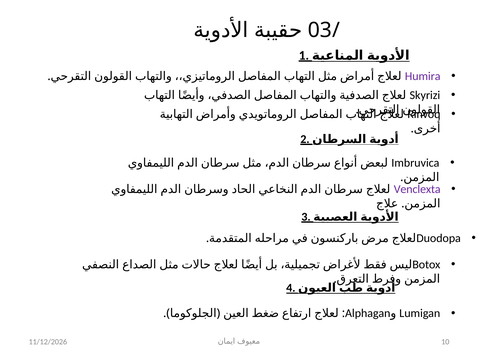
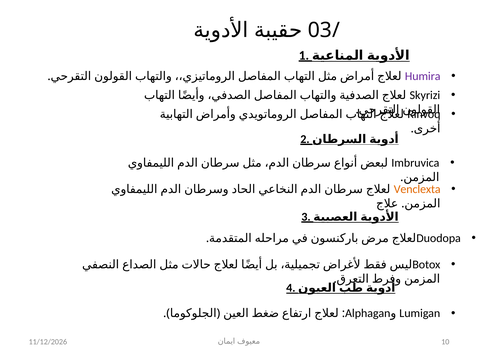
Venclexta colour: purple -> orange
